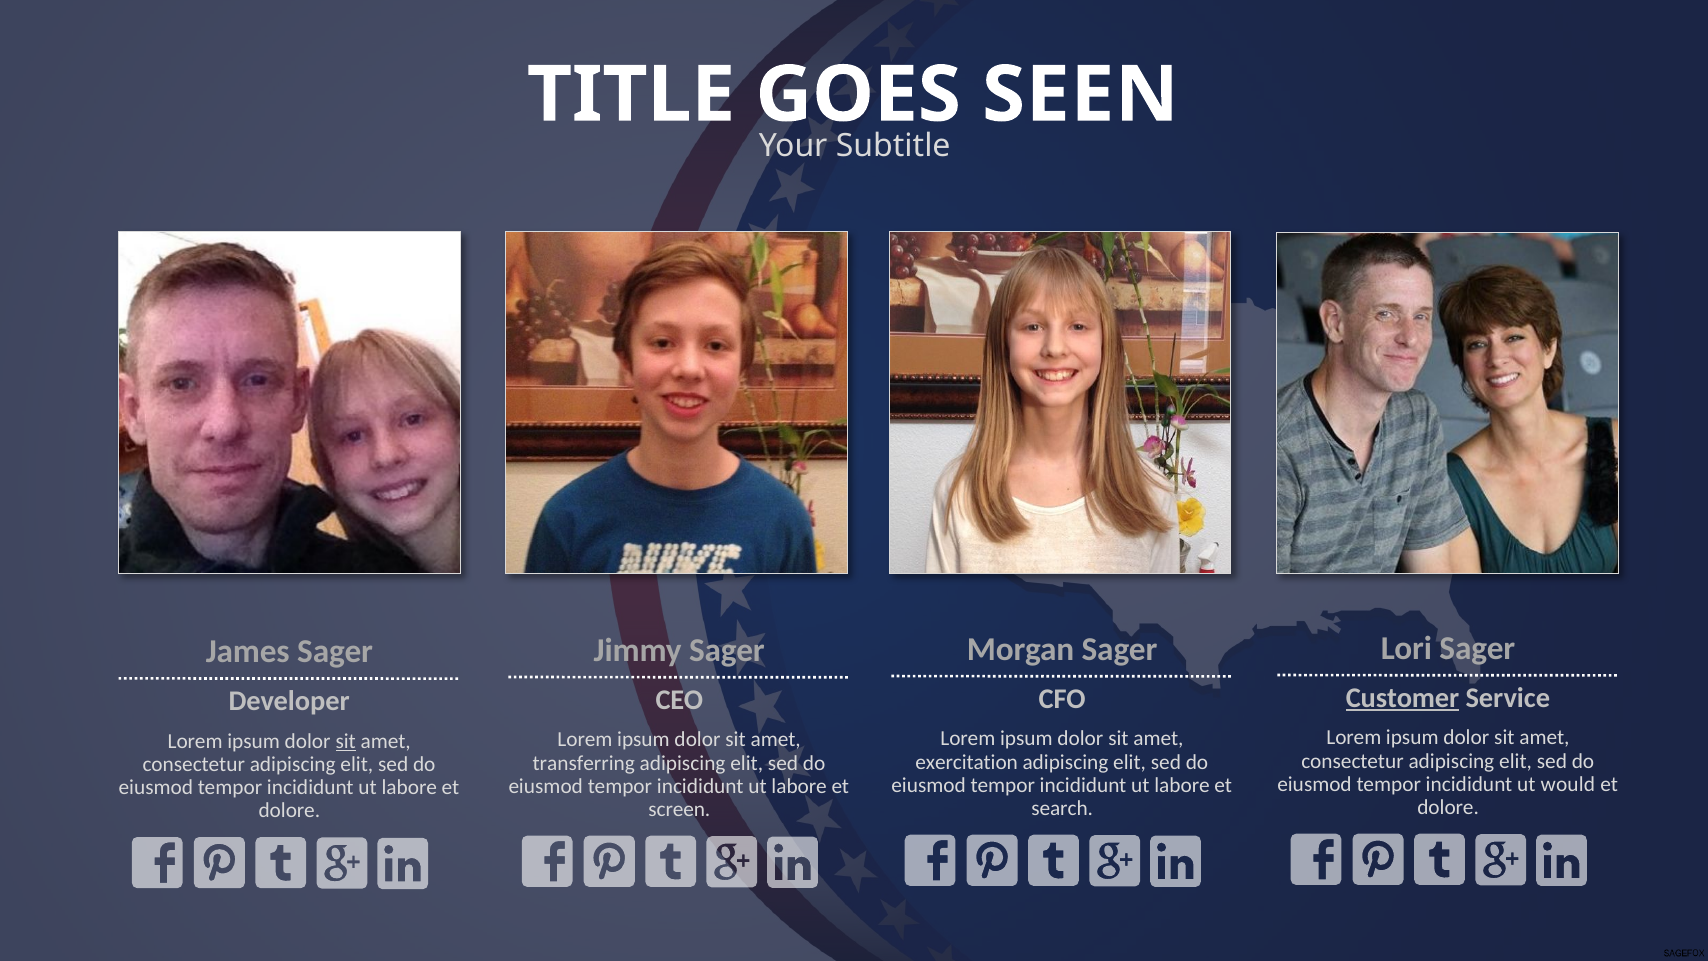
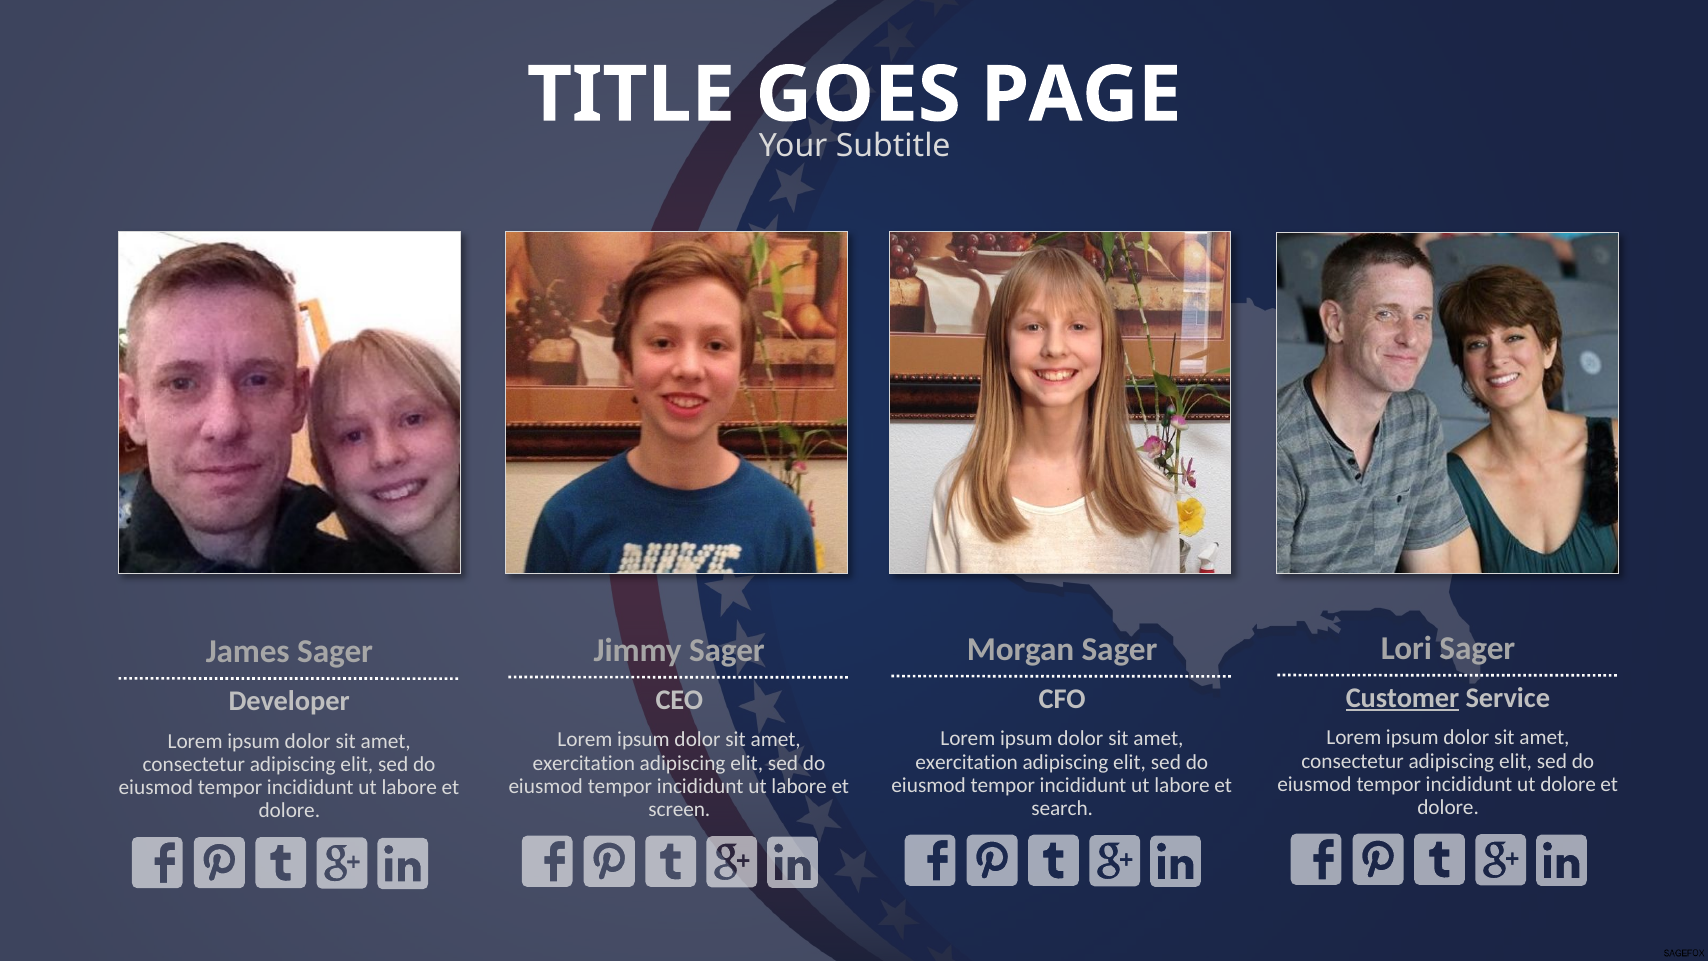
SEEN: SEEN -> PAGE
sit at (346, 741) underline: present -> none
transferring at (584, 763): transferring -> exercitation
ut would: would -> dolore
